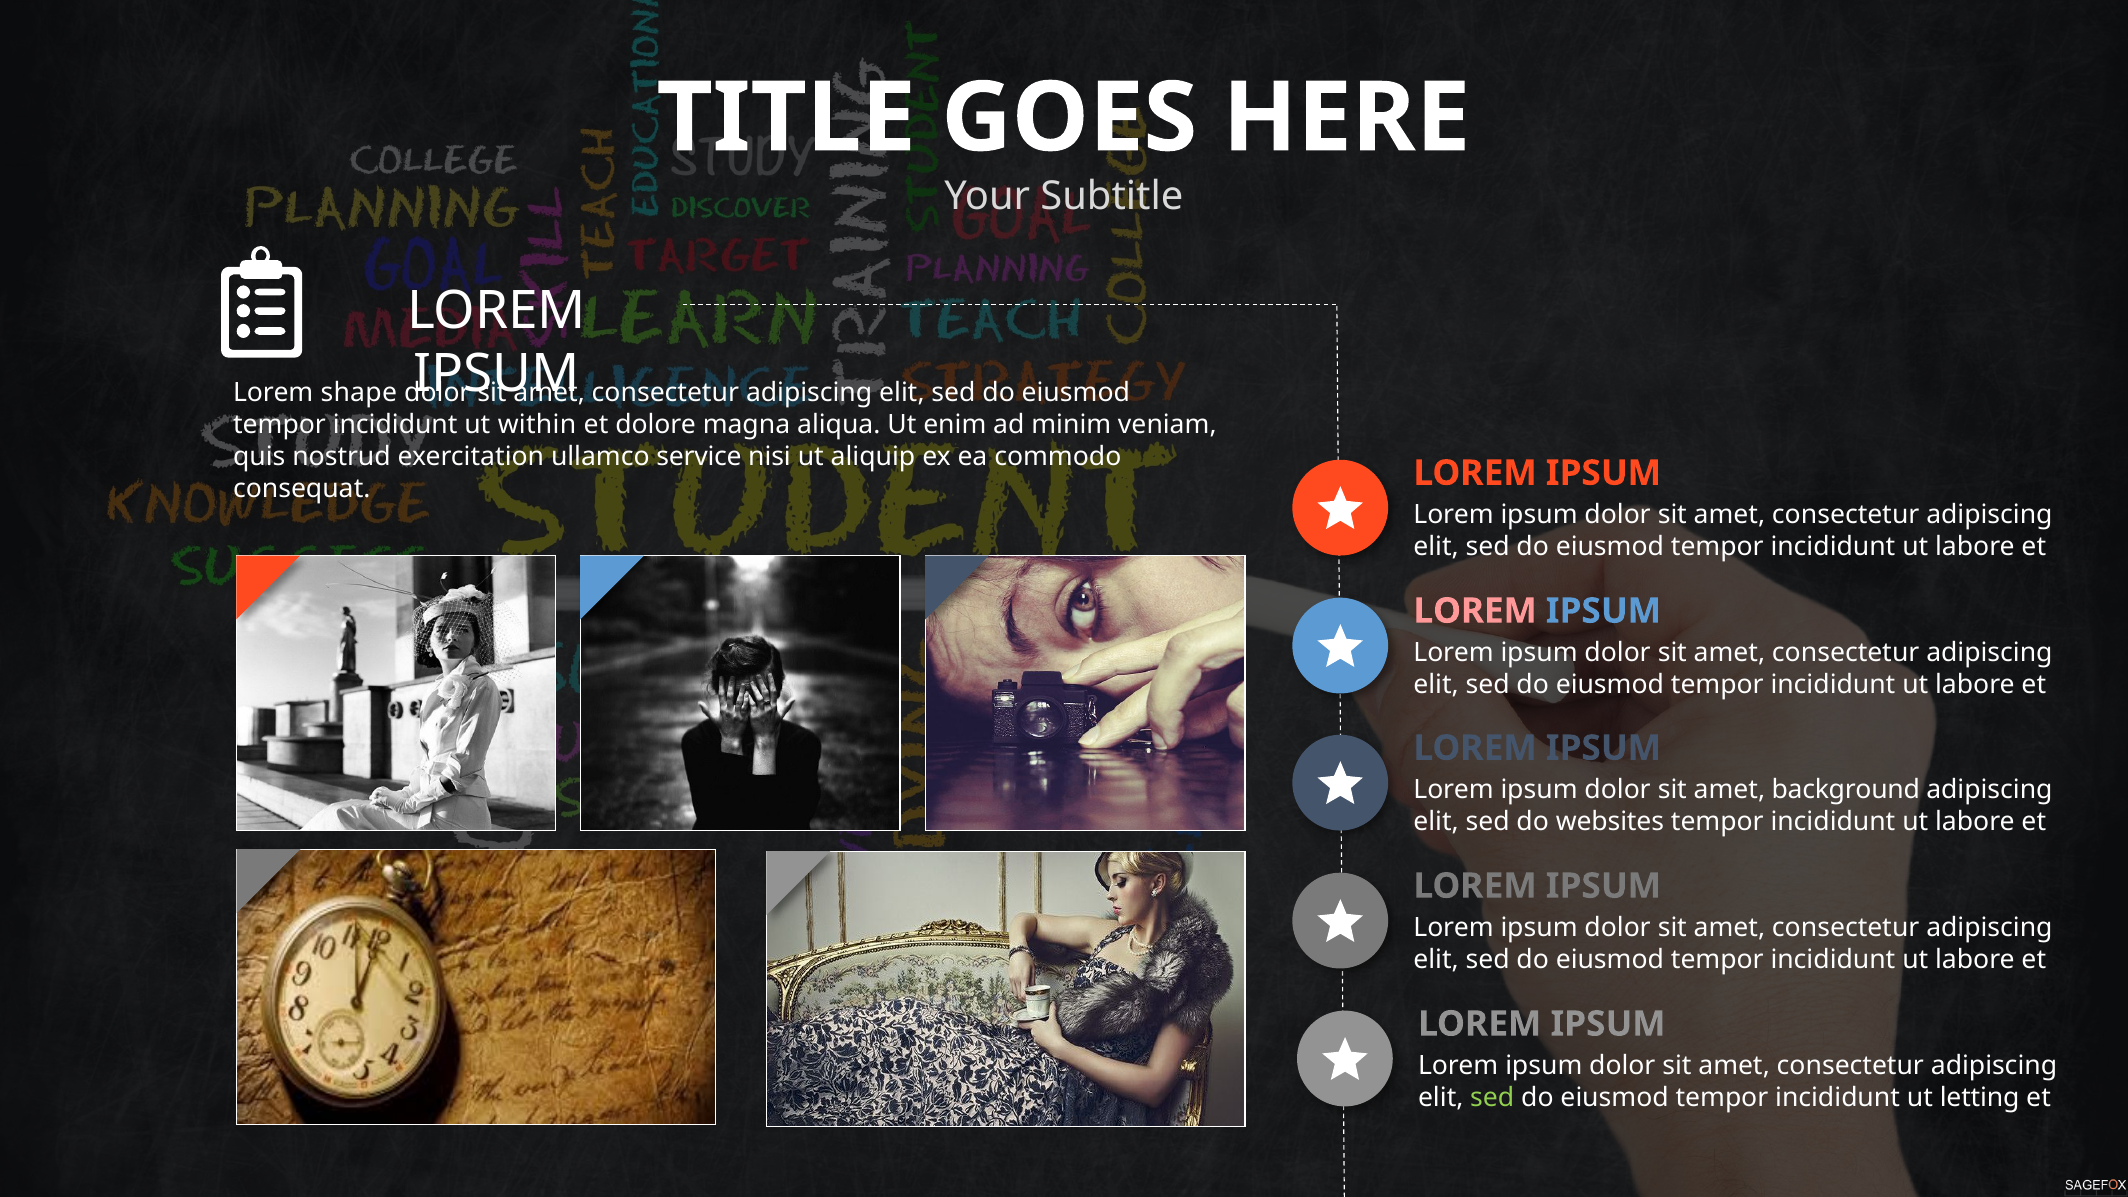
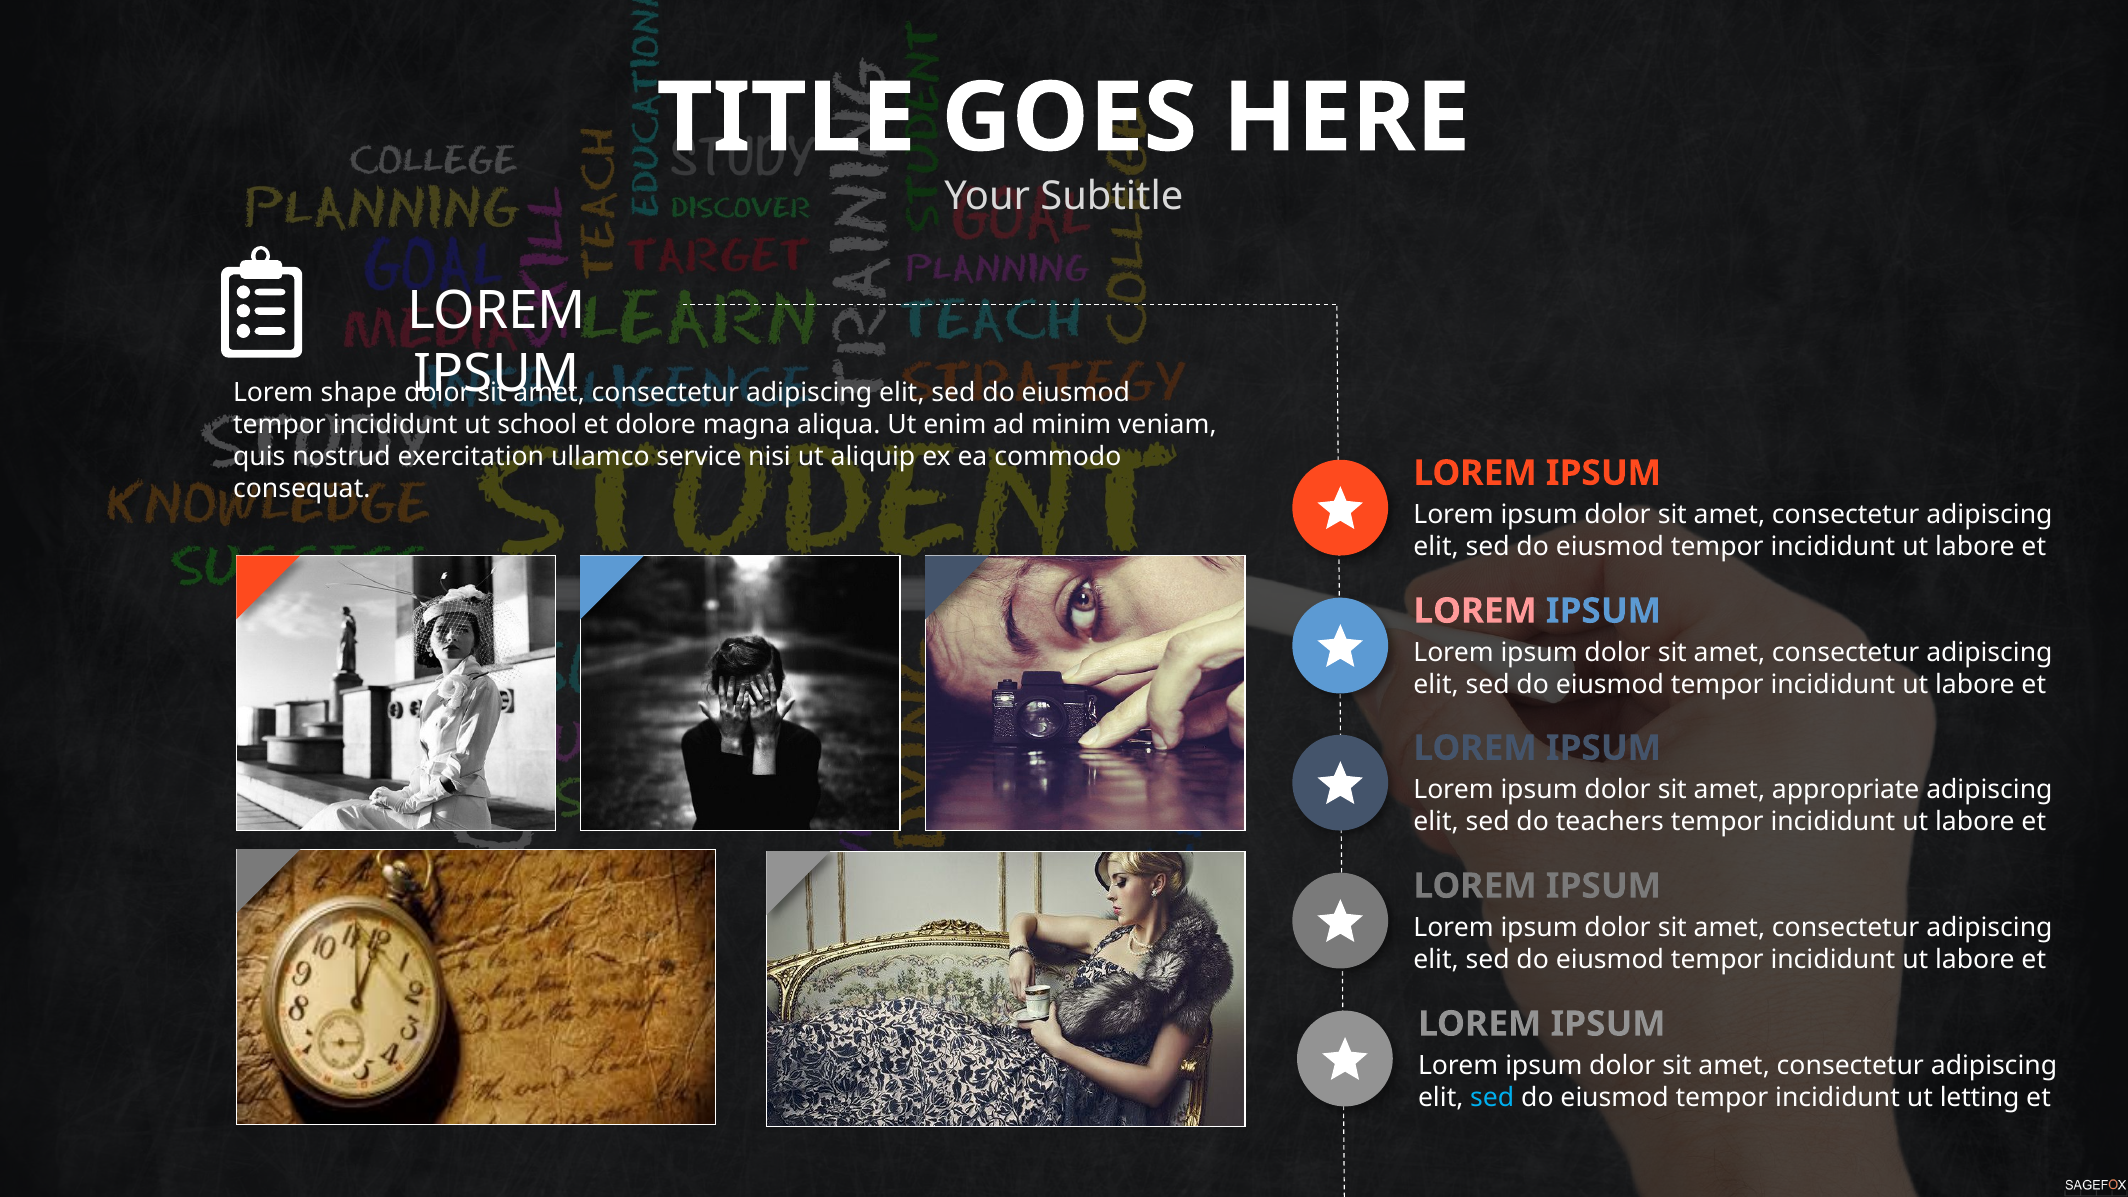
within: within -> school
background: background -> appropriate
websites: websites -> teachers
sed at (1492, 1098) colour: light green -> light blue
